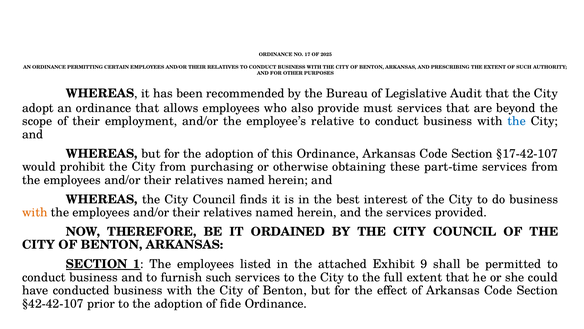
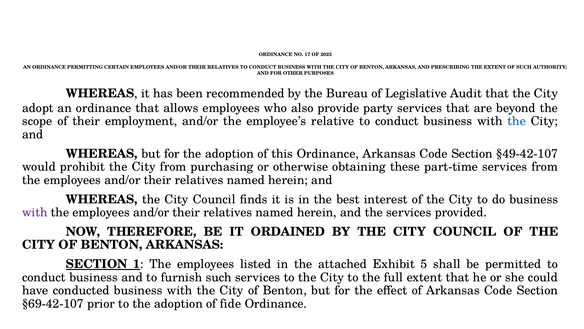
must: must -> party
§17-42-107: §17-42-107 -> §49-42-107
with at (35, 212) colour: orange -> purple
9: 9 -> 5
§42-42-107: §42-42-107 -> §69-42-107
